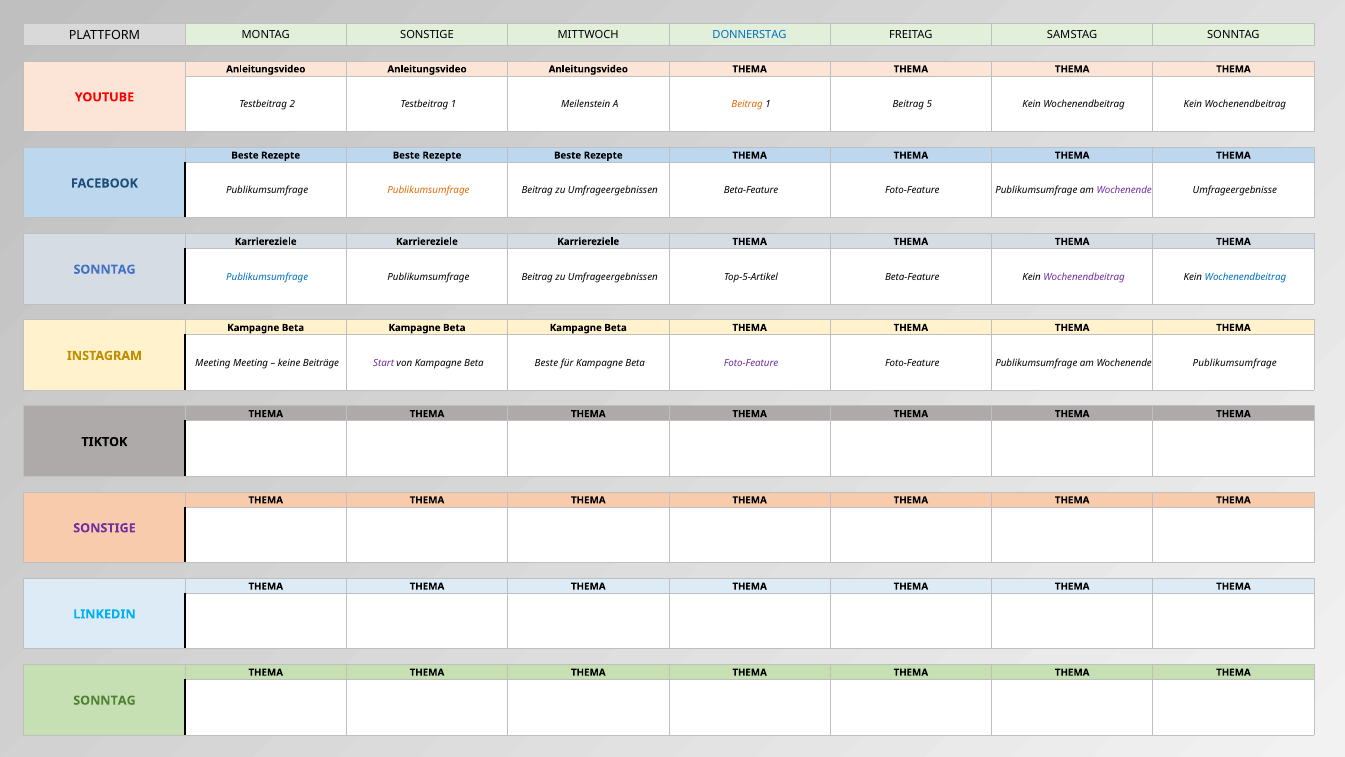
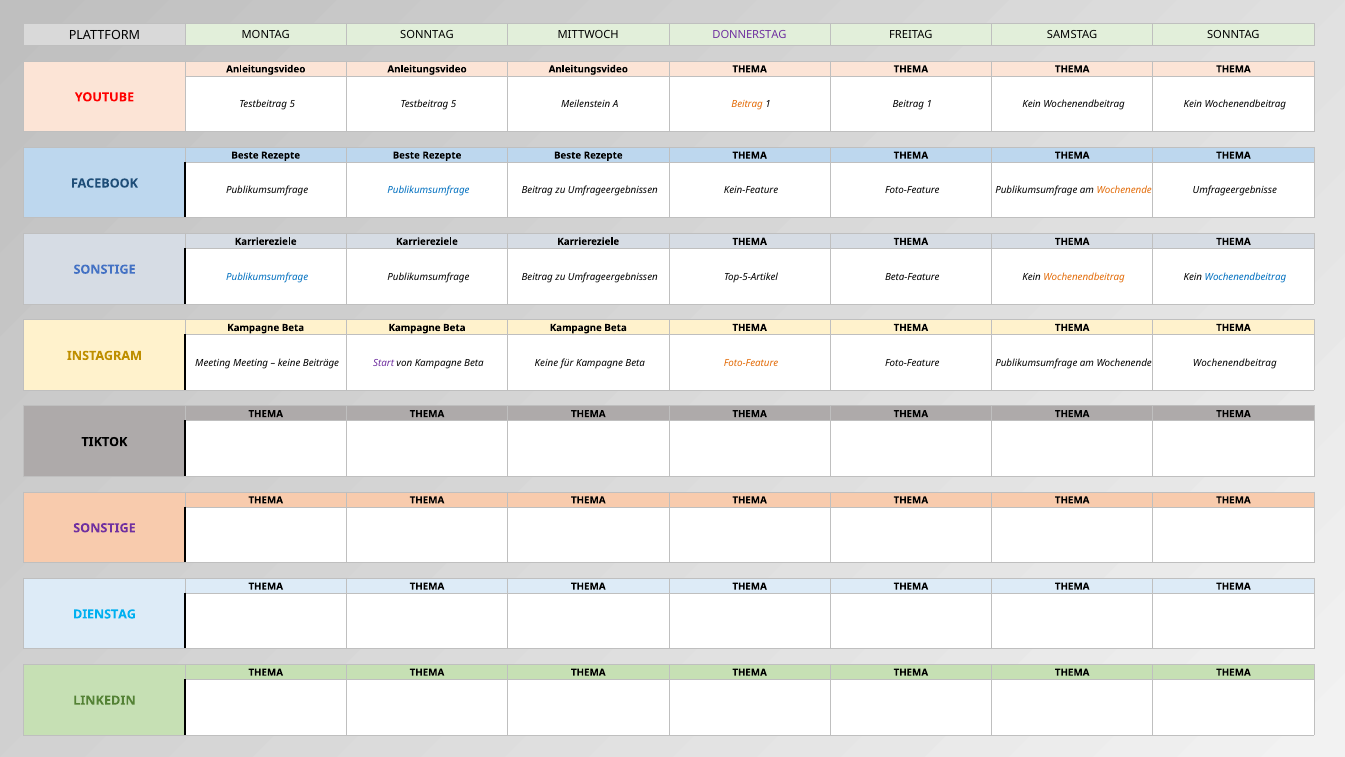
MONTAG SONSTIGE: SONSTIGE -> SONNTAG
DONNERSTAG colour: blue -> purple
2 at (292, 104): 2 -> 5
1 at (454, 104): 1 -> 5
1 Beitrag 5: 5 -> 1
Publikumsumfrage at (428, 190) colour: orange -> blue
Umfrageergebnissen Beta-Feature: Beta-Feature -> Kein-Feature
Wochenende at (1124, 190) colour: purple -> orange
SONNTAG at (105, 269): SONNTAG -> SONSTIGE
Wochenendbeitrag at (1084, 277) colour: purple -> orange
Beta Beste: Beste -> Keine
Foto-Feature at (751, 363) colour: purple -> orange
Wochenende Publikumsumfrage: Publikumsumfrage -> Wochenendbeitrag
LINKEDIN: LINKEDIN -> DIENSTAG
SONNTAG at (104, 700): SONNTAG -> LINKEDIN
